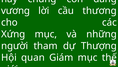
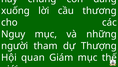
vương: vương -> xuống
Xứng: Xứng -> Nguy
